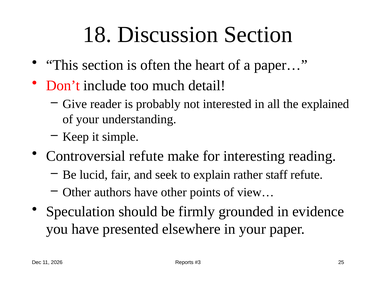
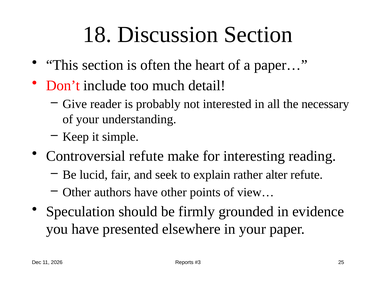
explained: explained -> necessary
staff: staff -> alter
